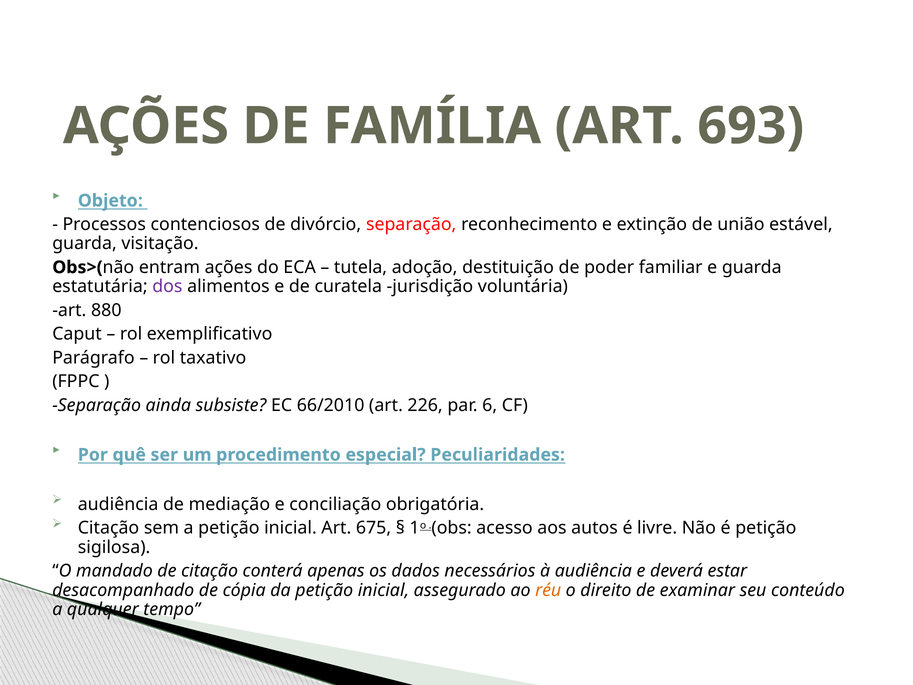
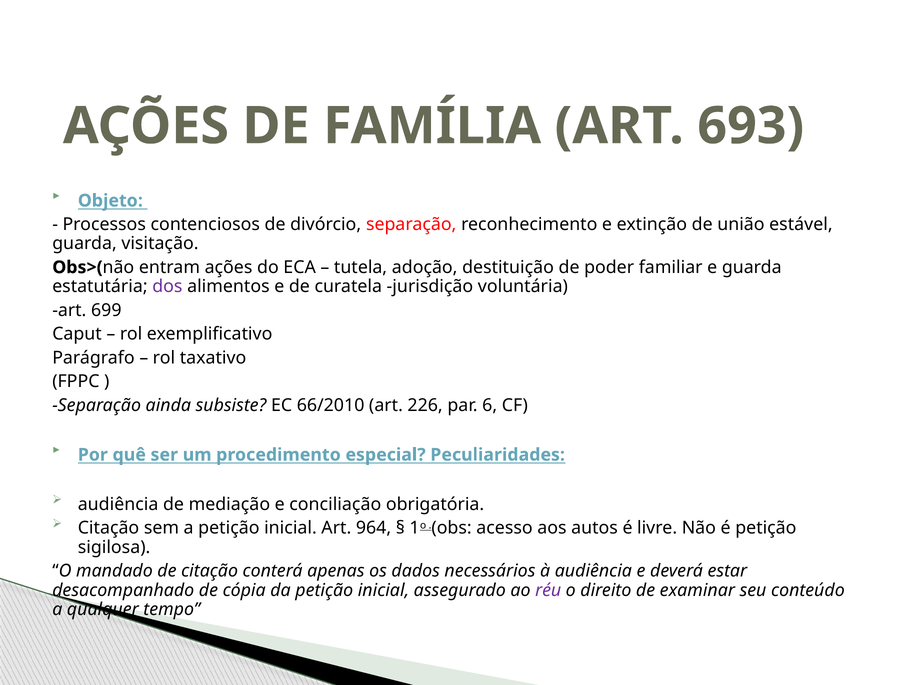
880: 880 -> 699
675: 675 -> 964
réu colour: orange -> purple
